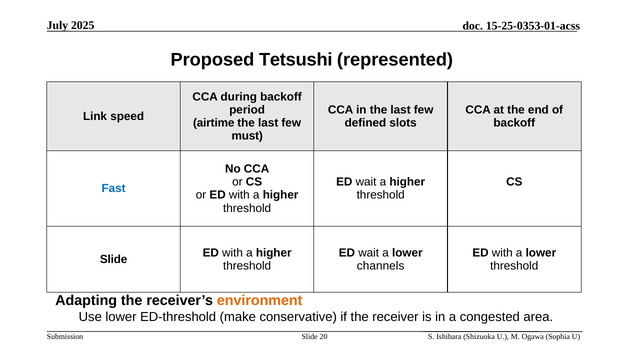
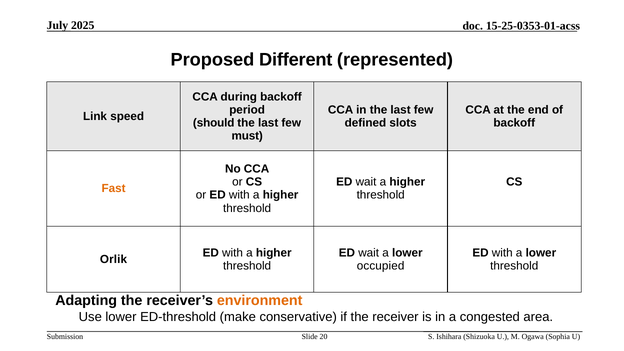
Tetsushi: Tetsushi -> Different
airtime: airtime -> should
Fast colour: blue -> orange
Slide at (114, 259): Slide -> Orlik
channels: channels -> occupied
